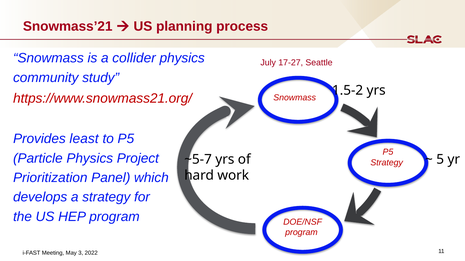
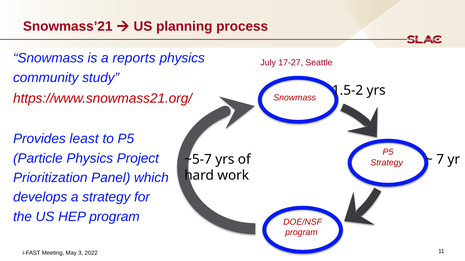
collider: collider -> reports
5: 5 -> 7
